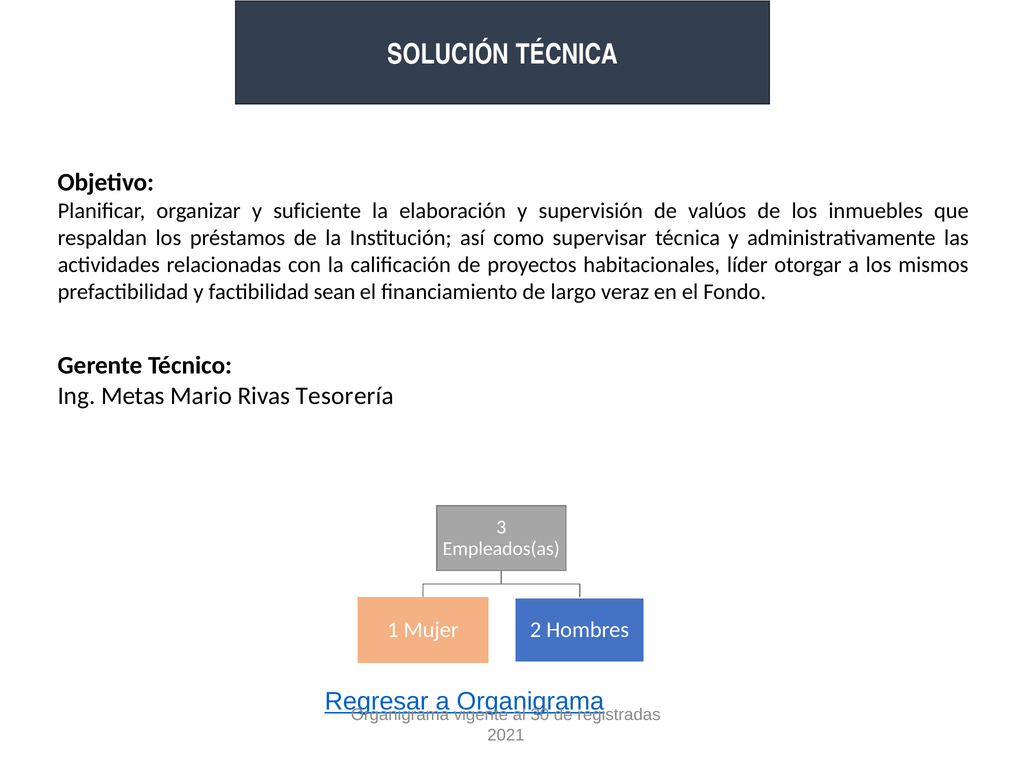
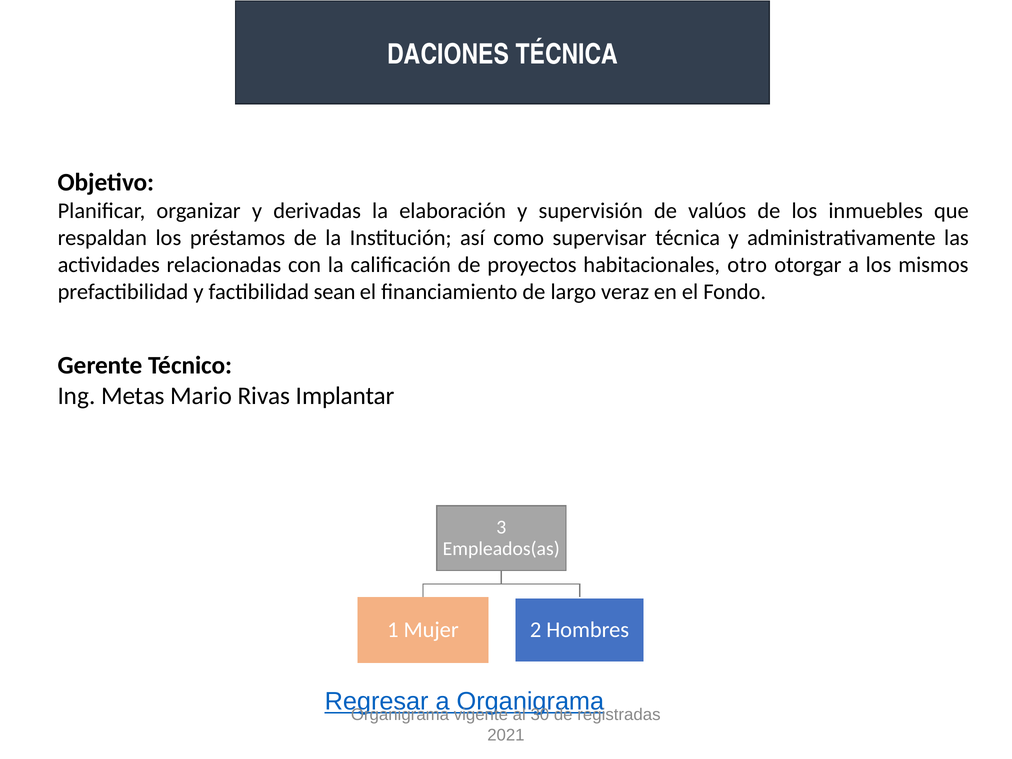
SOLUCIÓN: SOLUCIÓN -> DACIONES
suficiente: suficiente -> derivadas
líder: líder -> otro
Tesorería: Tesorería -> Implantar
